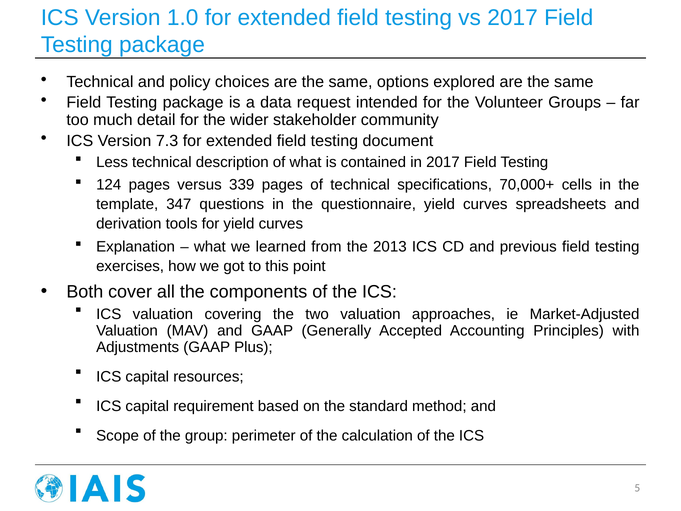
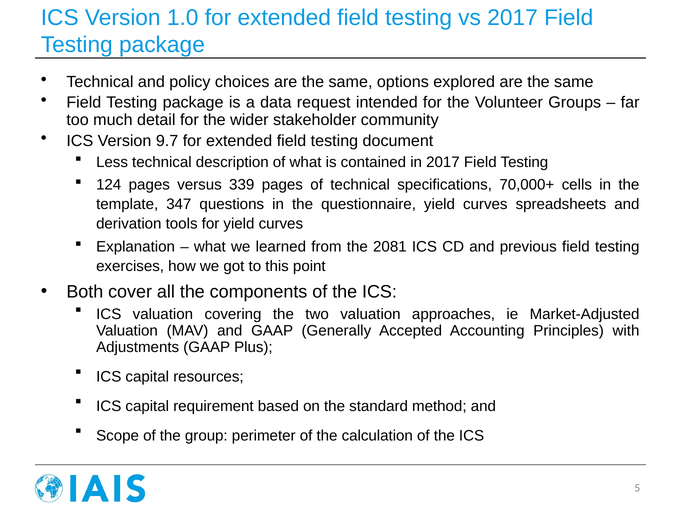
7.3: 7.3 -> 9.7
2013: 2013 -> 2081
